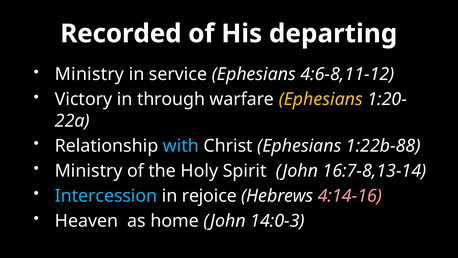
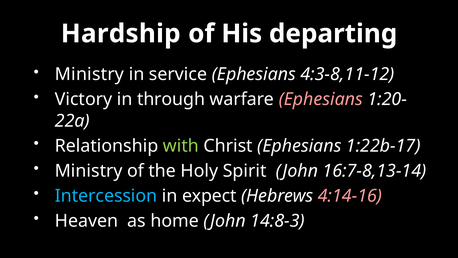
Recorded: Recorded -> Hardship
4:6-8,11-12: 4:6-8,11-12 -> 4:3-8,11-12
Ephesians at (321, 99) colour: yellow -> pink
with colour: light blue -> light green
1:22b-88: 1:22b-88 -> 1:22b-17
rejoice: rejoice -> expect
14:0-3: 14:0-3 -> 14:8-3
